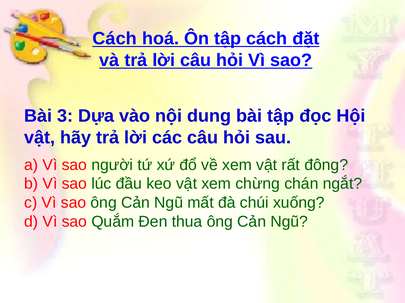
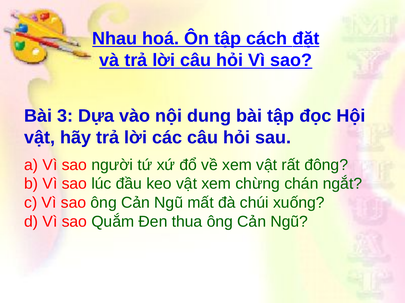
Cách at (115, 39): Cách -> Nhau
